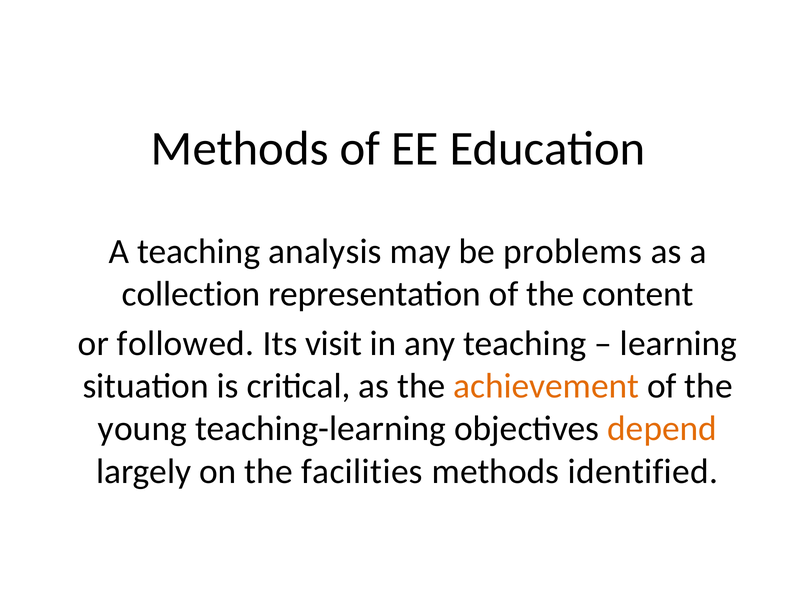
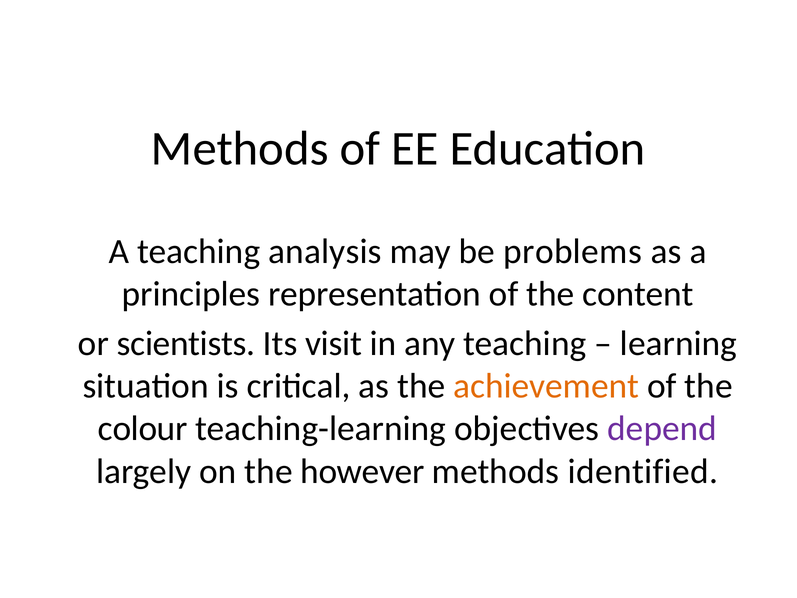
collection: collection -> principles
followed: followed -> scientists
young: young -> colour
depend colour: orange -> purple
facilities: facilities -> however
